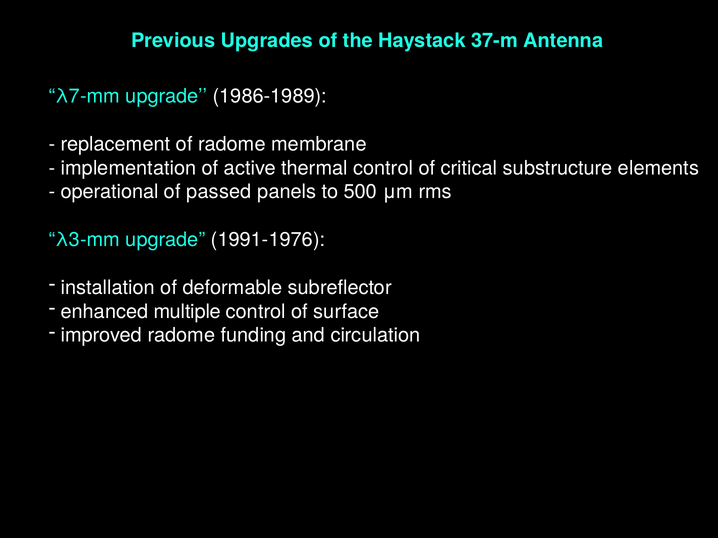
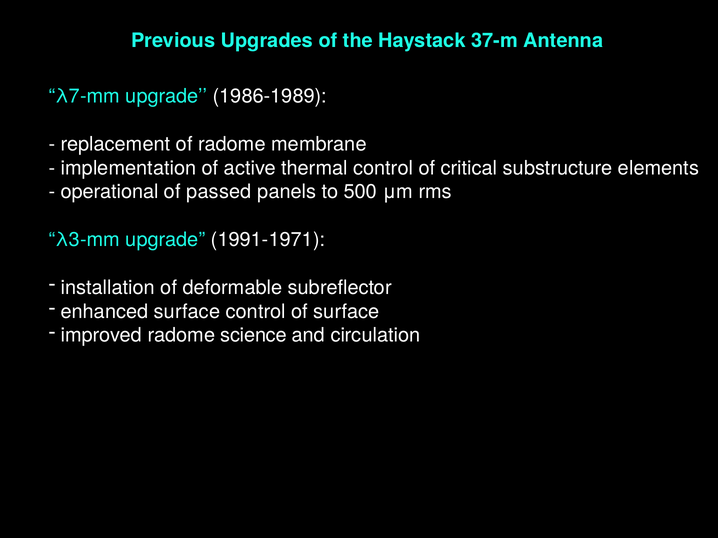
1991-1976: 1991-1976 -> 1991-1971
enhanced multiple: multiple -> surface
funding: funding -> science
